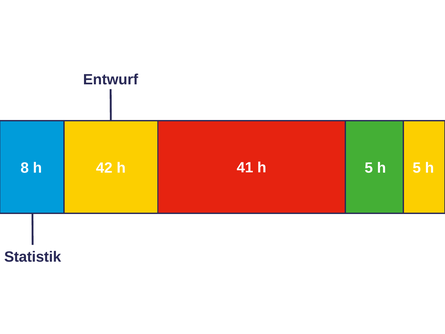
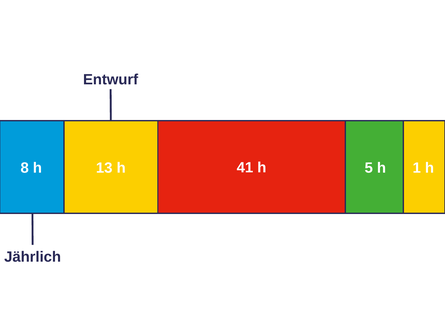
42: 42 -> 13
5 at (417, 168): 5 -> 1
Statistik: Statistik -> Jährlich
